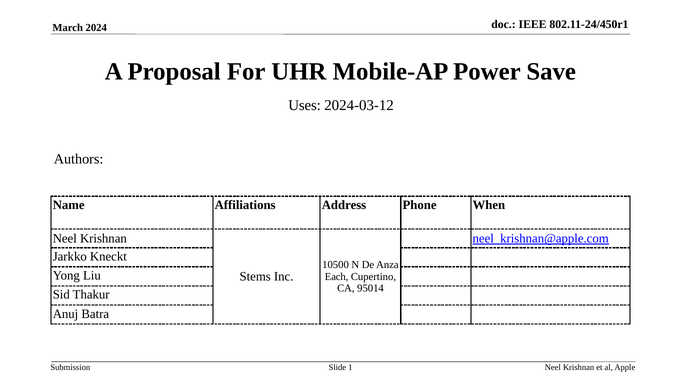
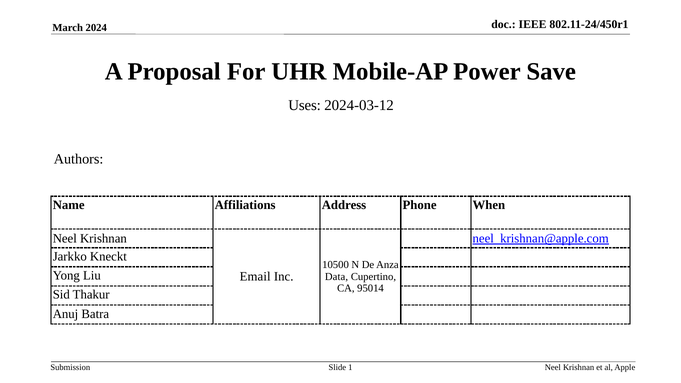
Stems: Stems -> Email
Each: Each -> Data
